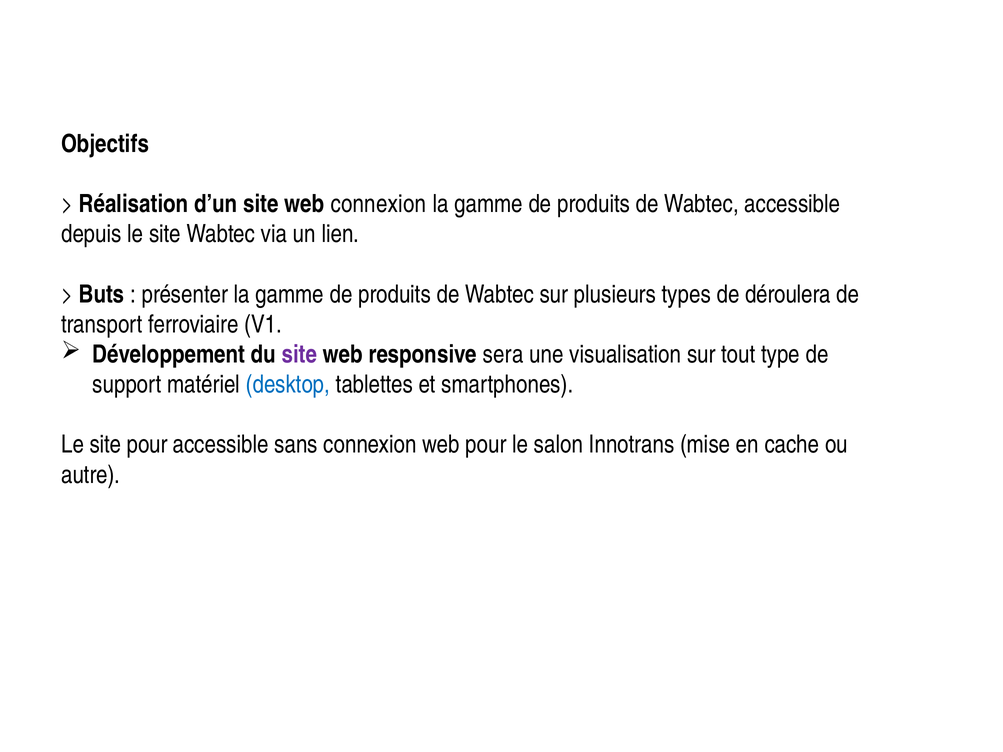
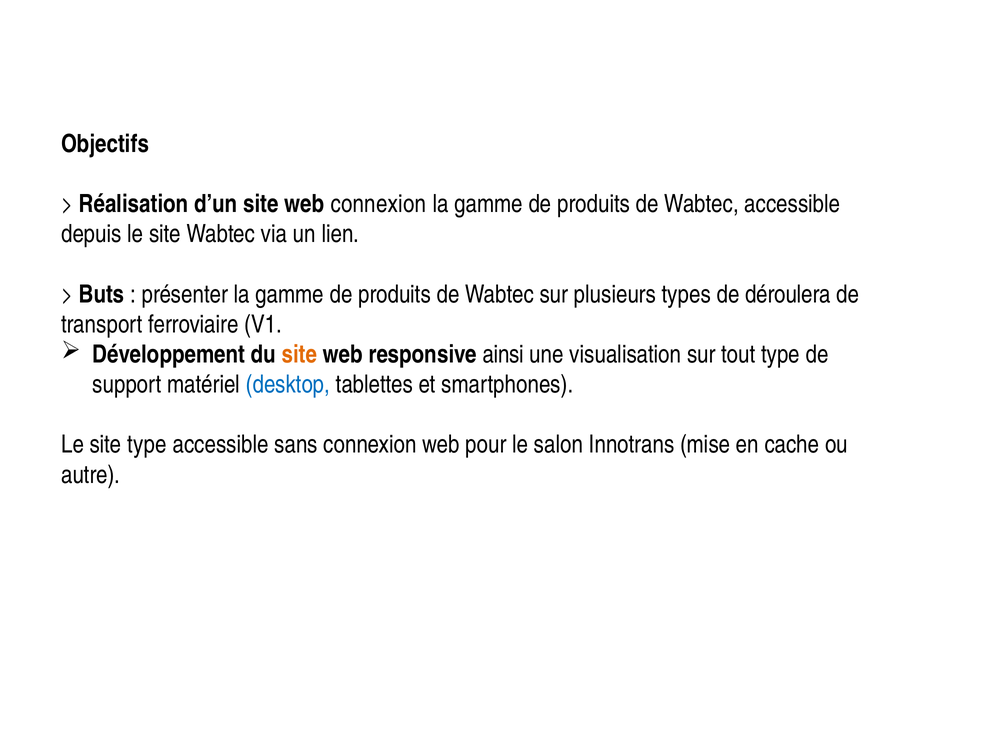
site at (299, 355) colour: purple -> orange
sera: sera -> ainsi
site pour: pour -> type
